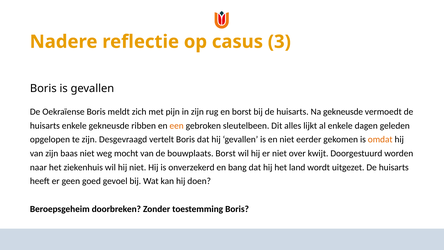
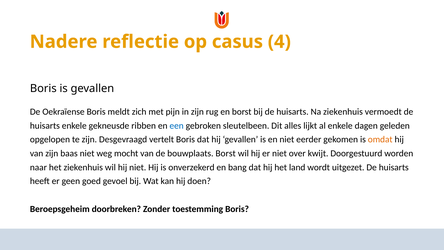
3: 3 -> 4
Na gekneusde: gekneusde -> ziekenhuis
een colour: orange -> blue
